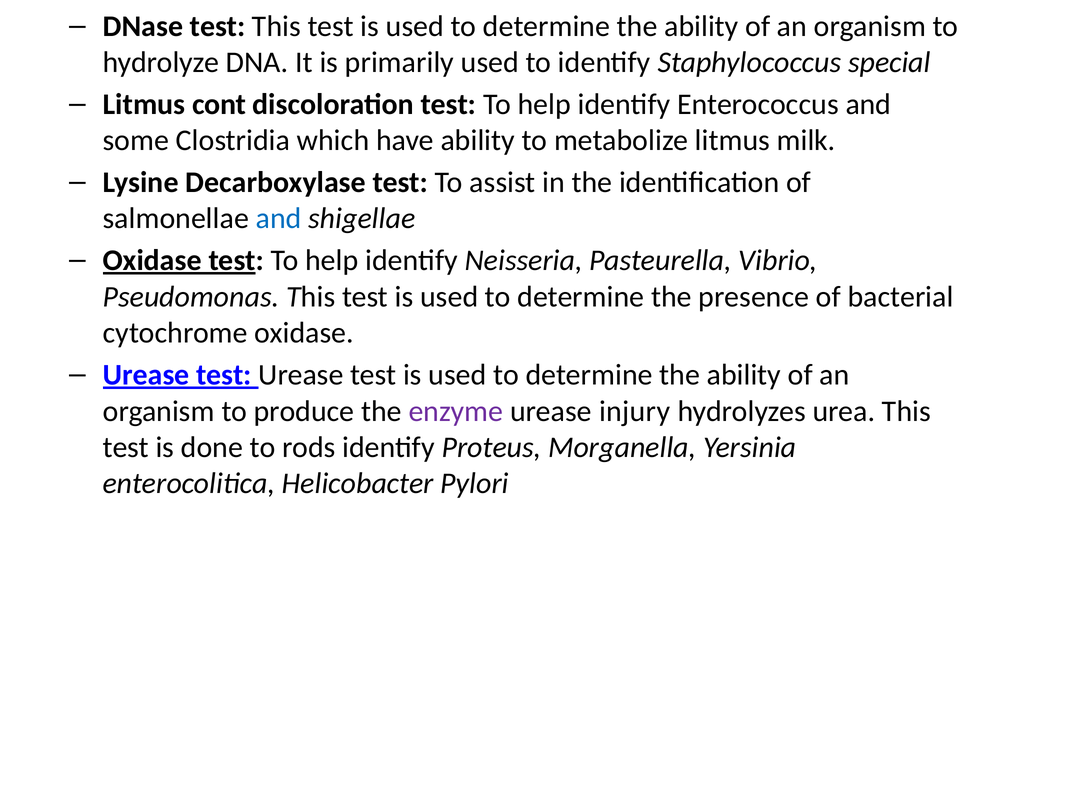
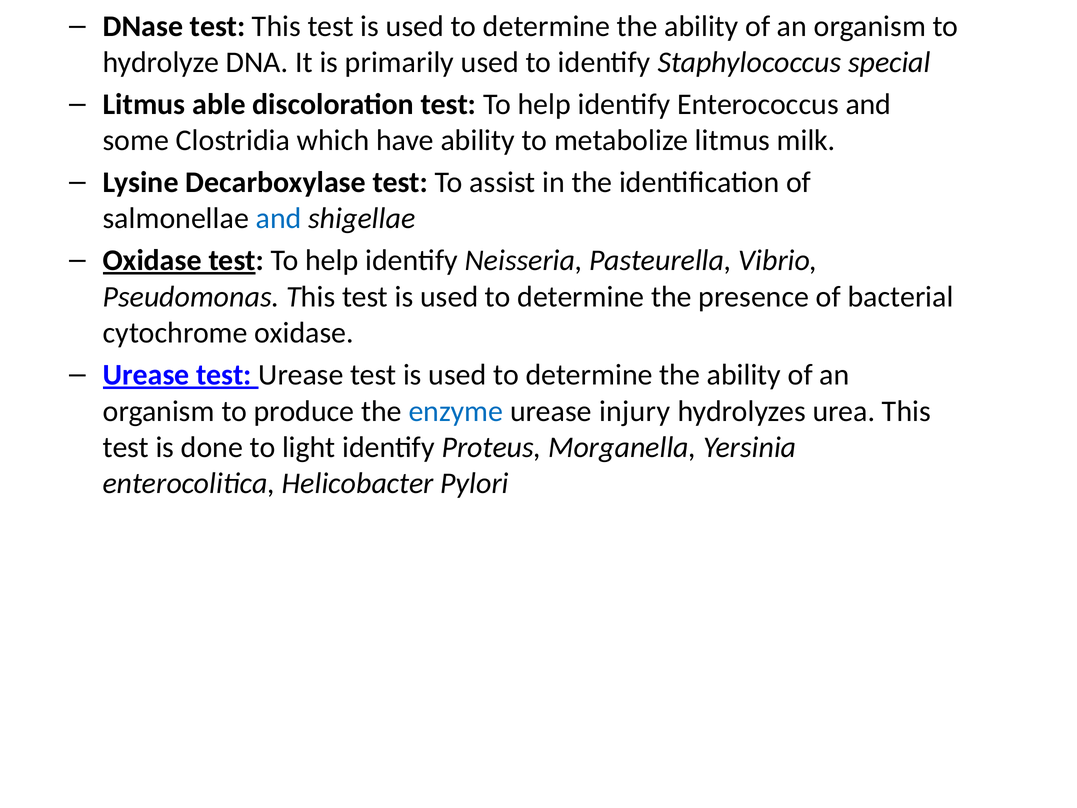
cont: cont -> able
enzyme colour: purple -> blue
rods: rods -> light
